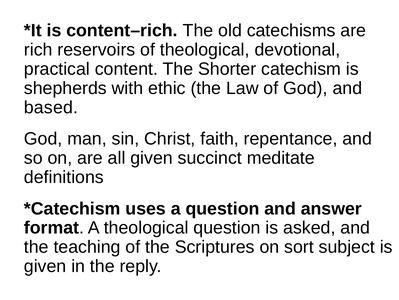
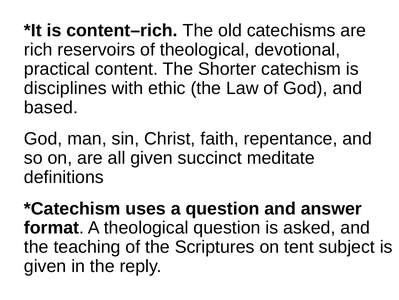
shepherds: shepherds -> disciplines
sort: sort -> tent
